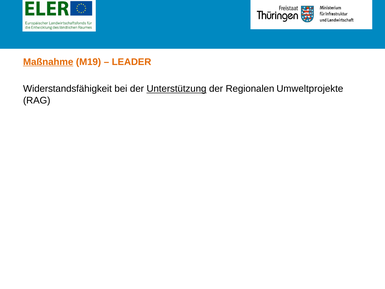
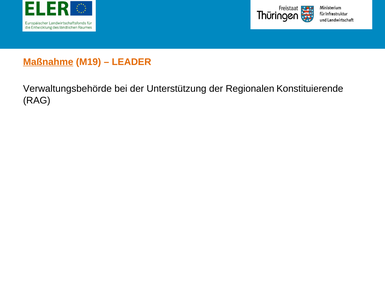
Widerstandsfähigkeit: Widerstandsfähigkeit -> Verwaltungsbehörde
Unterstützung underline: present -> none
Umweltprojekte: Umweltprojekte -> Konstituierende
